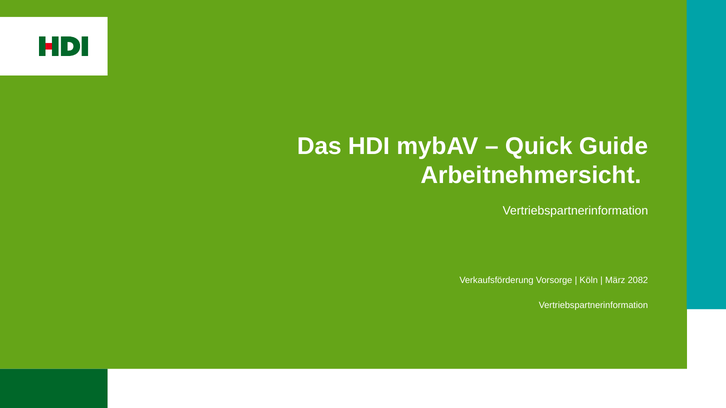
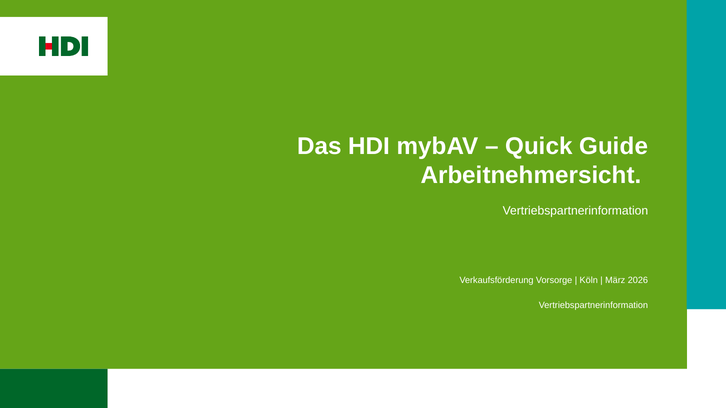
2082: 2082 -> 2026
